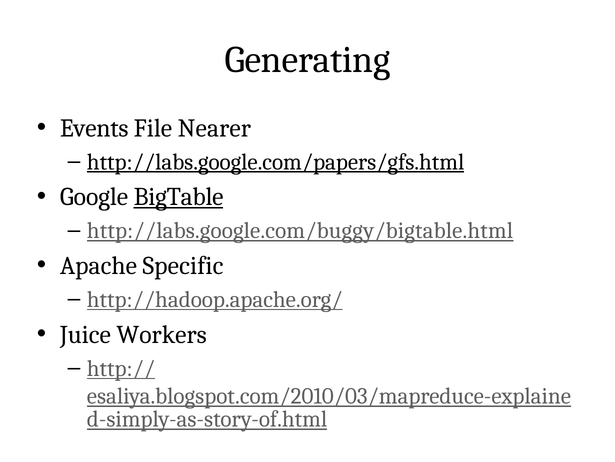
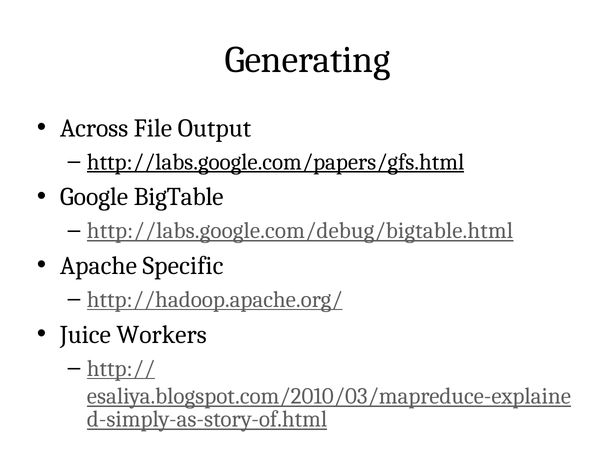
Events: Events -> Across
Nearer: Nearer -> Output
BigTable underline: present -> none
http://labs.google.com/buggy/bigtable.html: http://labs.google.com/buggy/bigtable.html -> http://labs.google.com/debug/bigtable.html
